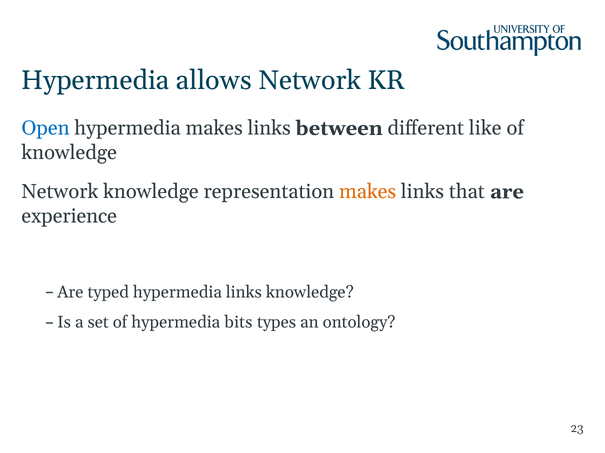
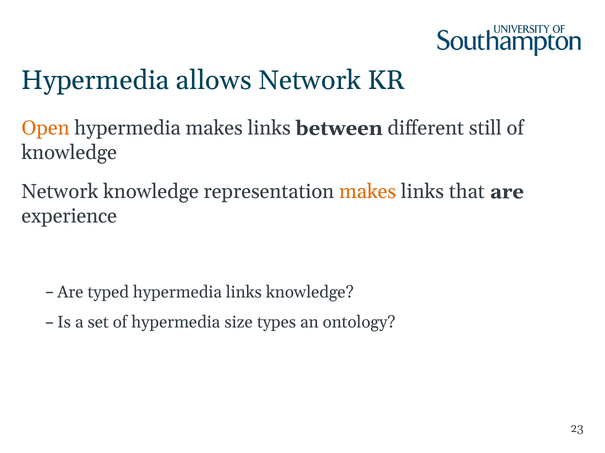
Open colour: blue -> orange
like: like -> still
bits: bits -> size
